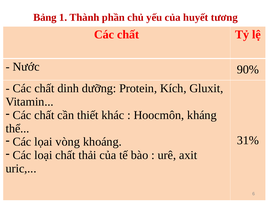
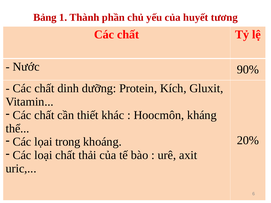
31%: 31% -> 20%
vòng: vòng -> trong
